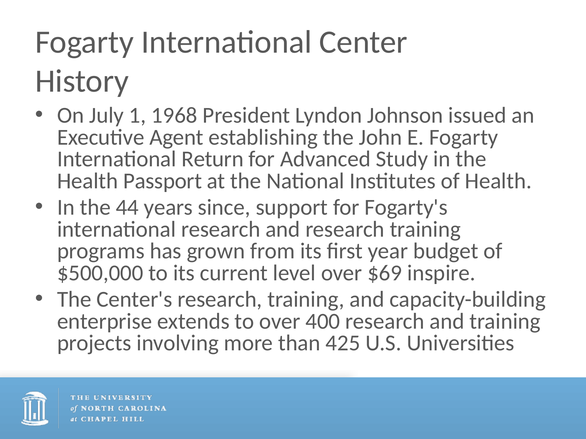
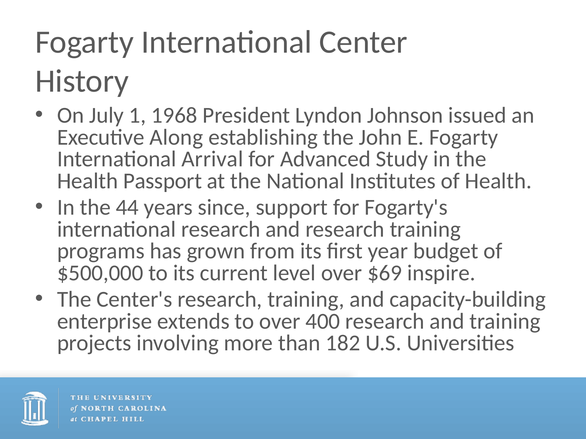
Agent: Agent -> Along
Return: Return -> Arrival
425: 425 -> 182
